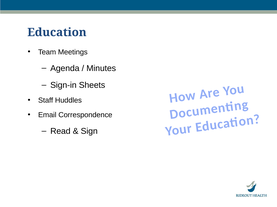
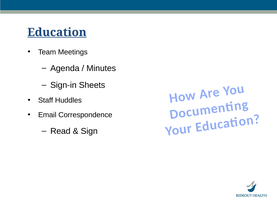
Education underline: none -> present
